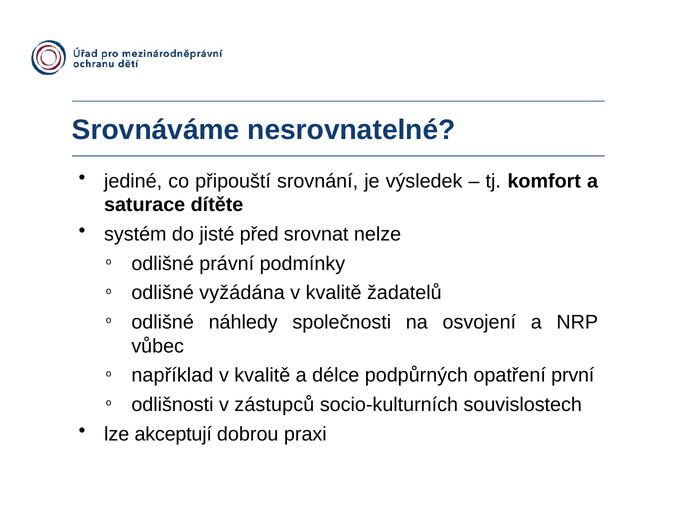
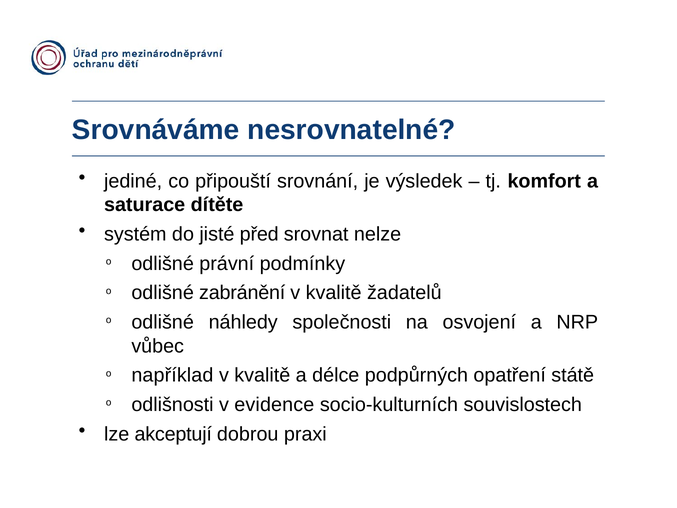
vyžádána: vyžádána -> zabránění
první: první -> státě
zástupců: zástupců -> evidence
